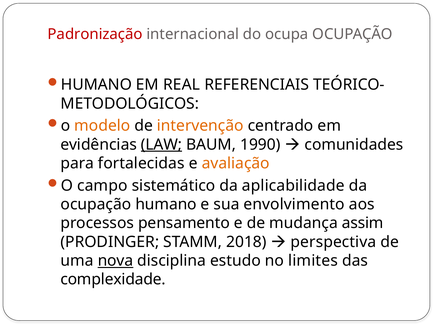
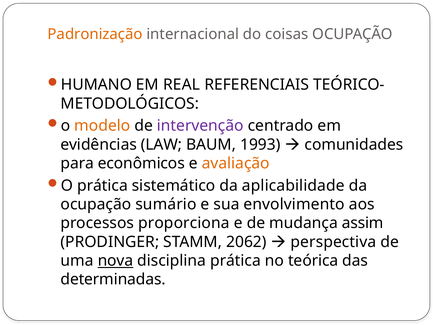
Padronização colour: red -> orange
ocupa: ocupa -> coisas
intervenção colour: orange -> purple
LAW underline: present -> none
1990: 1990 -> 1993
fortalecidas: fortalecidas -> econômicos
O campo: campo -> prática
ocupação humano: humano -> sumário
pensamento: pensamento -> proporciona
2018: 2018 -> 2062
disciplina estudo: estudo -> prática
limites: limites -> teórica
complexidade: complexidade -> determinadas
